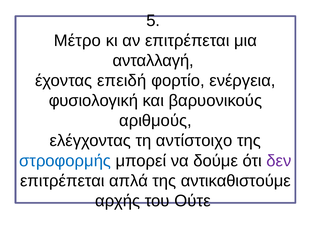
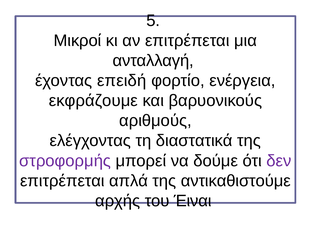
Μέτρο: Μέτρο -> Μικροί
φυσιολογική: φυσιολογική -> εκφράζουμε
αντίστοιχο: αντίστοιχο -> διαστατικά
στροφορμής colour: blue -> purple
Ούτε: Ούτε -> Έιναι
